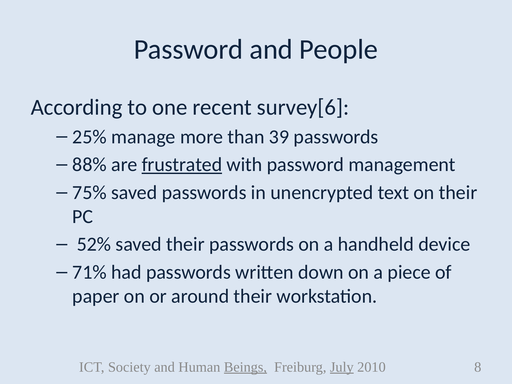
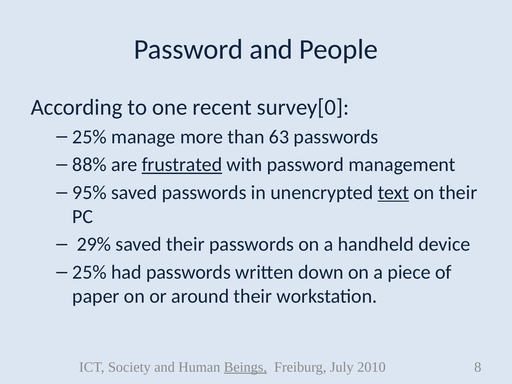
survey[6: survey[6 -> survey[0
39: 39 -> 63
75%: 75% -> 95%
text underline: none -> present
52%: 52% -> 29%
71% at (90, 272): 71% -> 25%
July underline: present -> none
